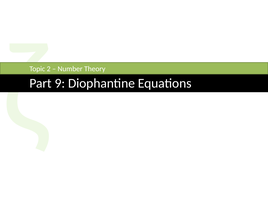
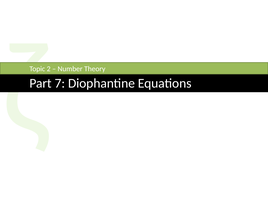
9: 9 -> 7
